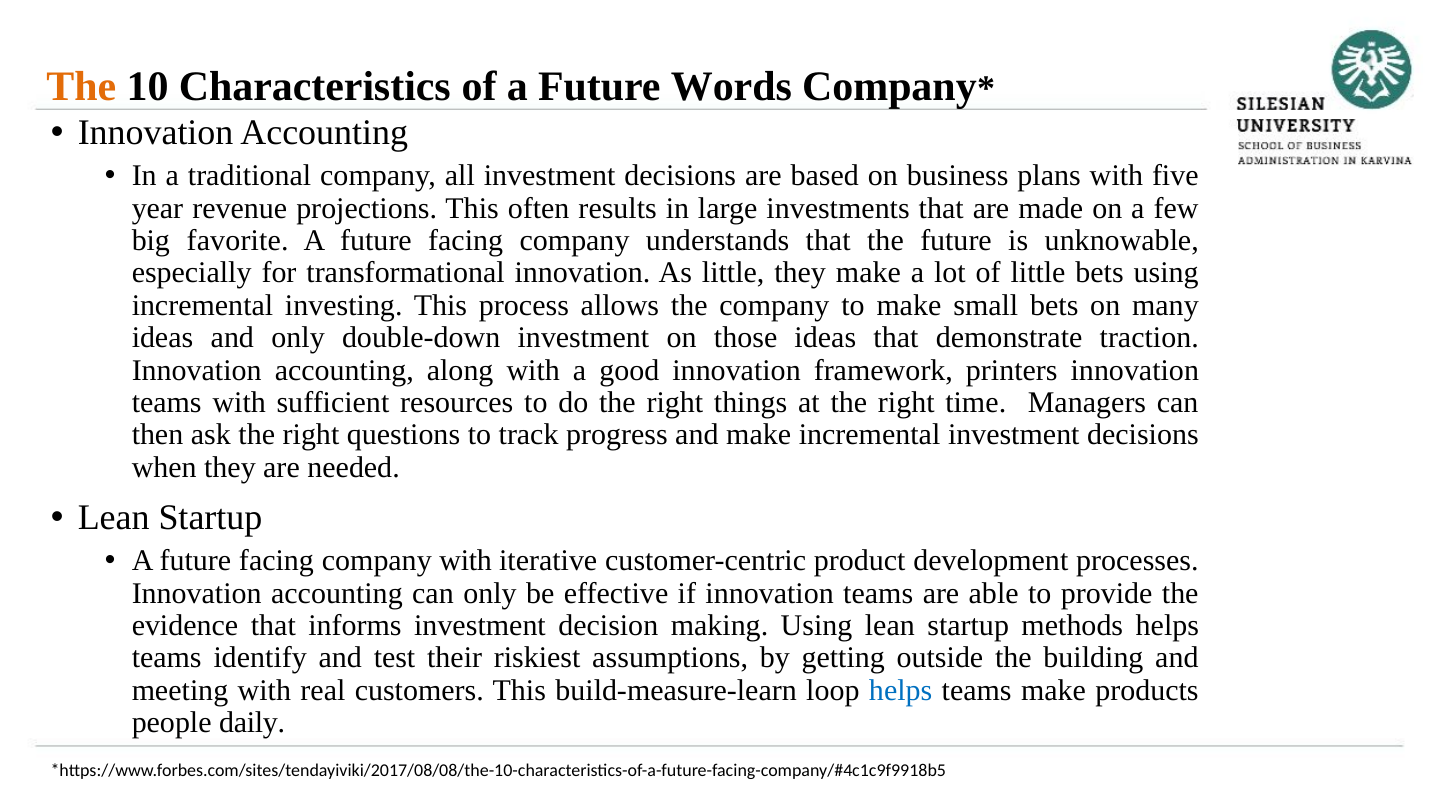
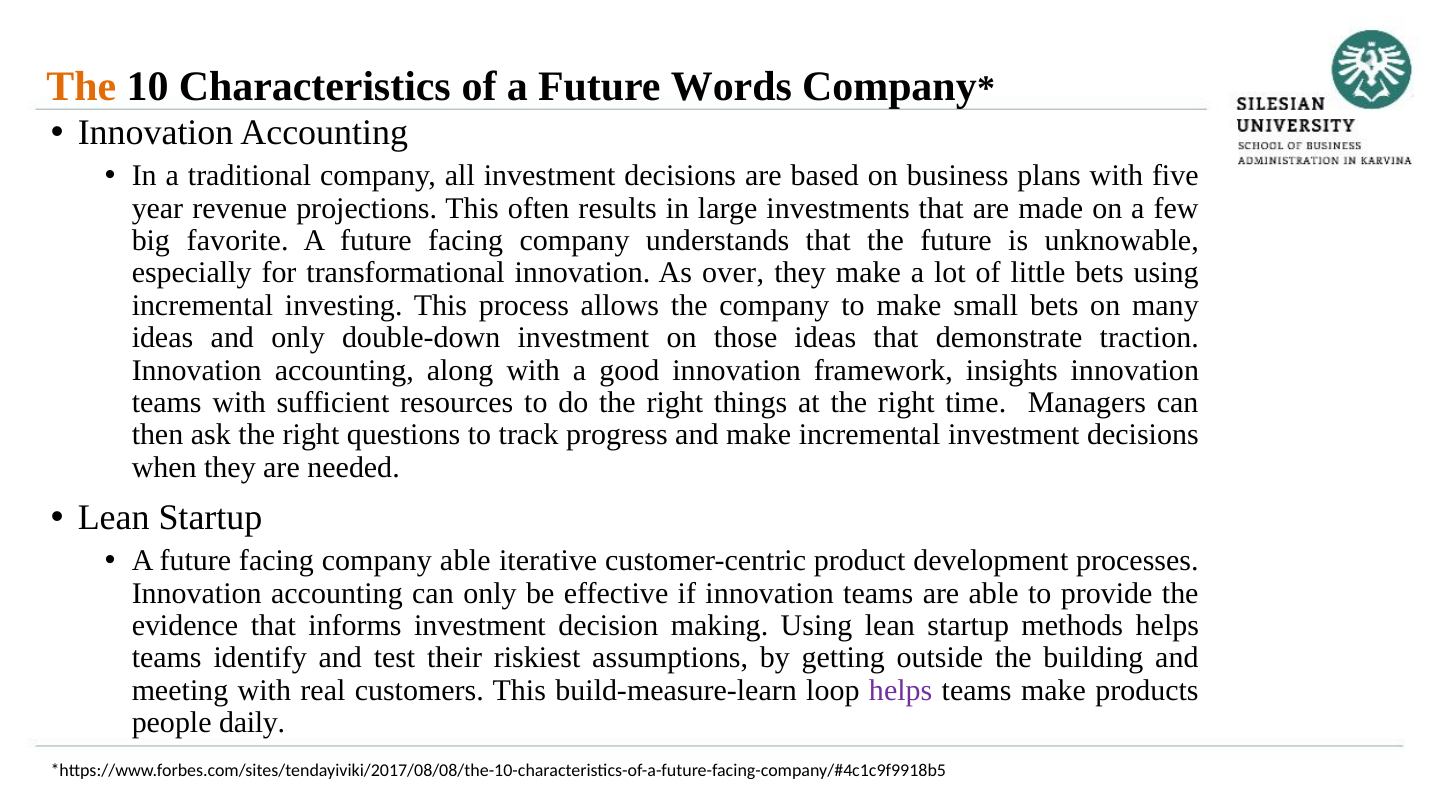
As little: little -> over
printers: printers -> insights
company with: with -> able
helps at (901, 690) colour: blue -> purple
